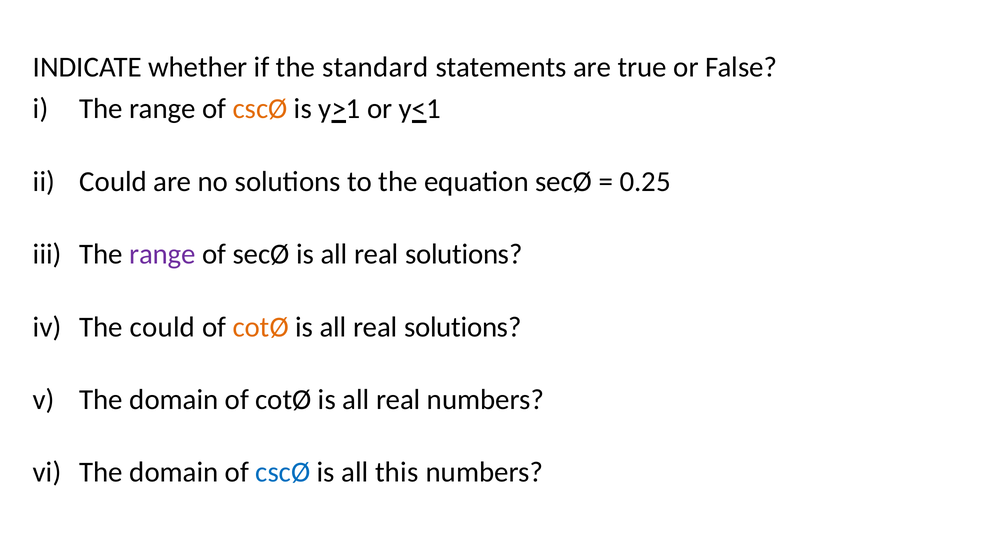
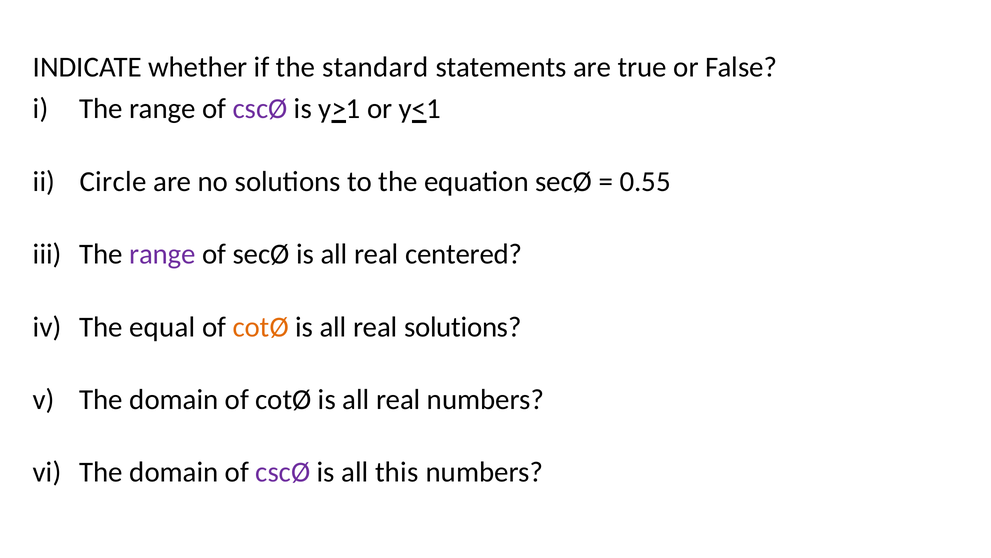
cscØ at (260, 109) colour: orange -> purple
Could at (113, 181): Could -> Circle
0.25: 0.25 -> 0.55
solutions at (464, 254): solutions -> centered
The could: could -> equal
cscØ at (283, 472) colour: blue -> purple
